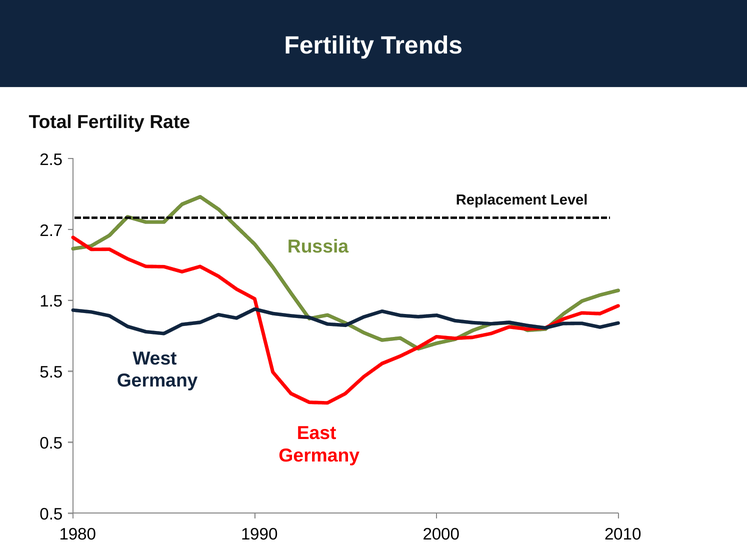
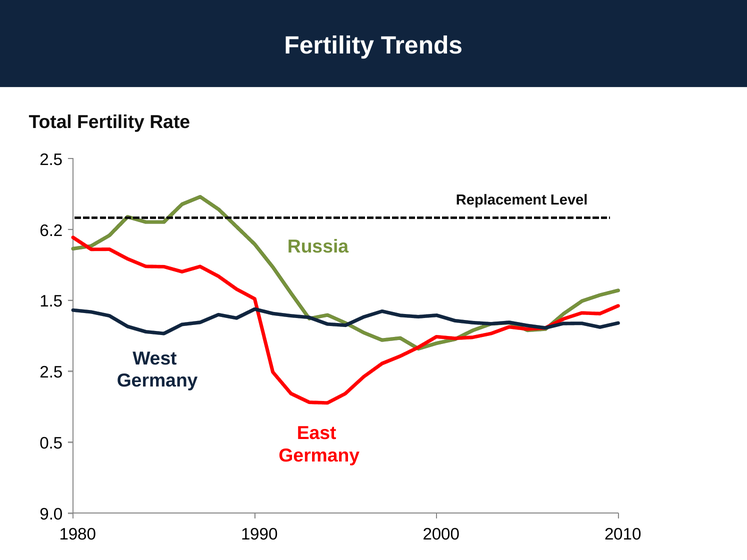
2.7: 2.7 -> 6.2
5.5 at (51, 373): 5.5 -> 2.5
0.5 at (51, 515): 0.5 -> 9.0
